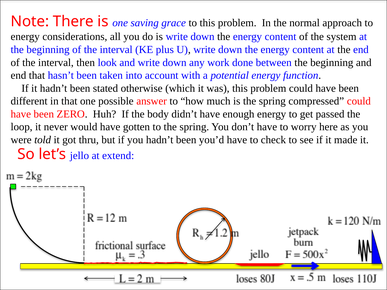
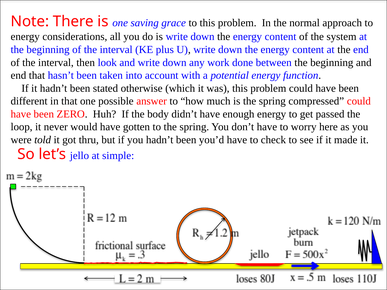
extend: extend -> simple
